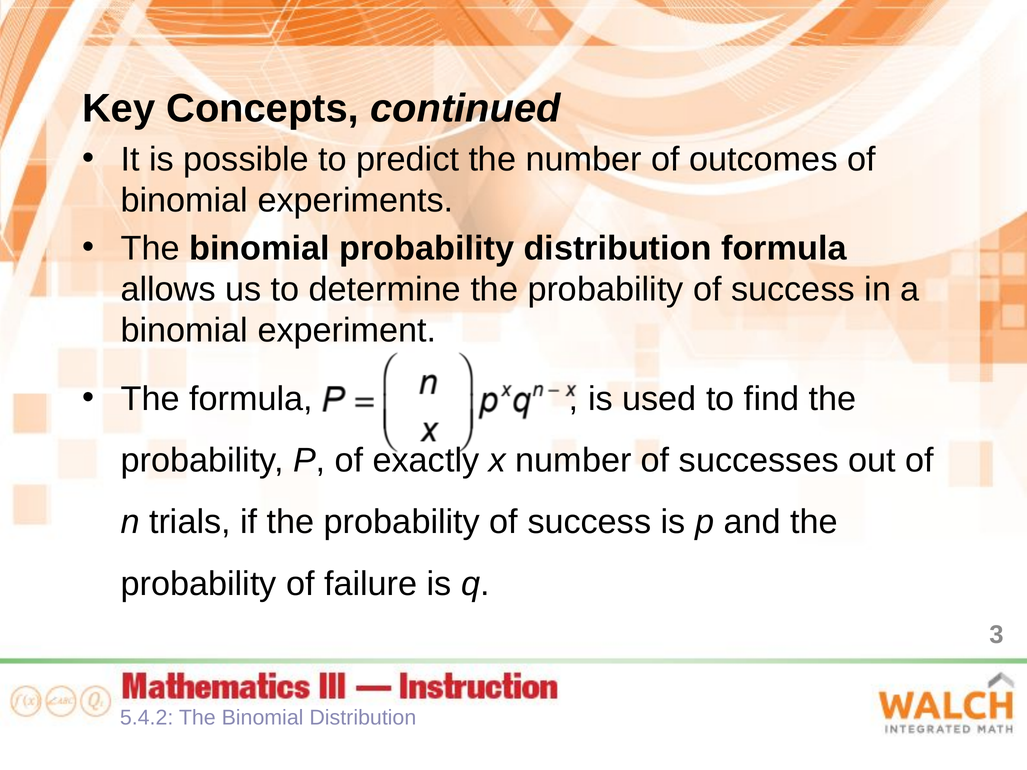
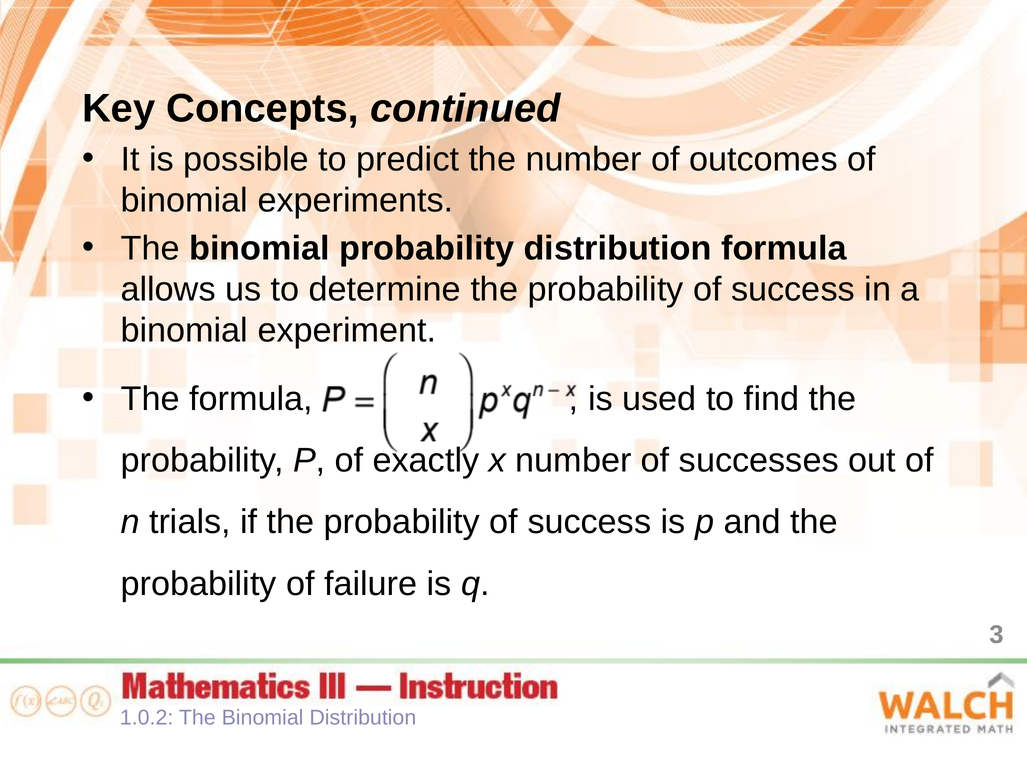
5.4.2: 5.4.2 -> 1.0.2
